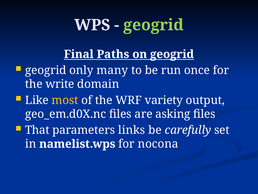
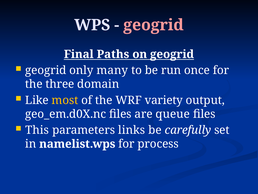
geogrid at (153, 25) colour: light green -> pink
write: write -> three
asking: asking -> queue
That: That -> This
nocona: nocona -> process
